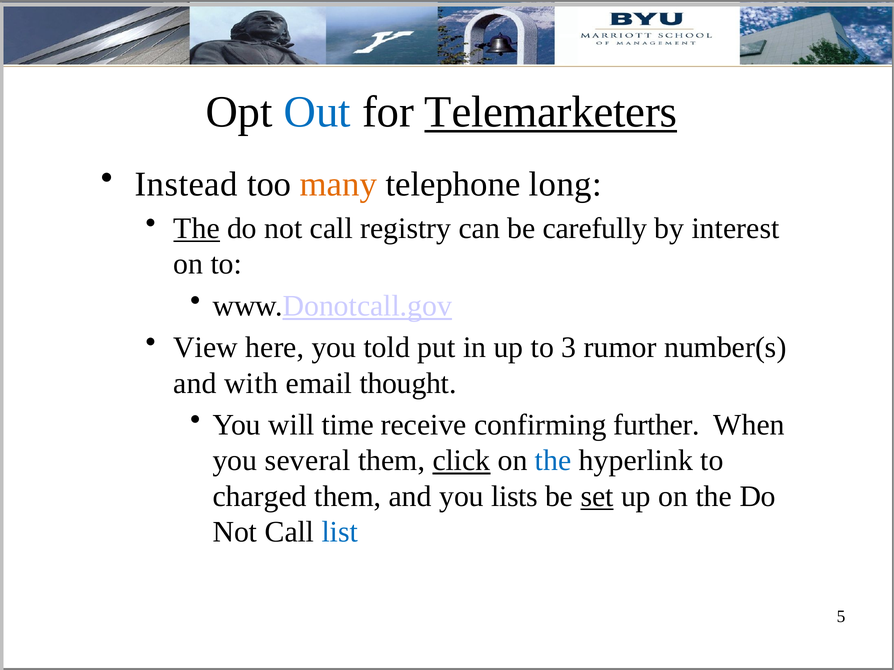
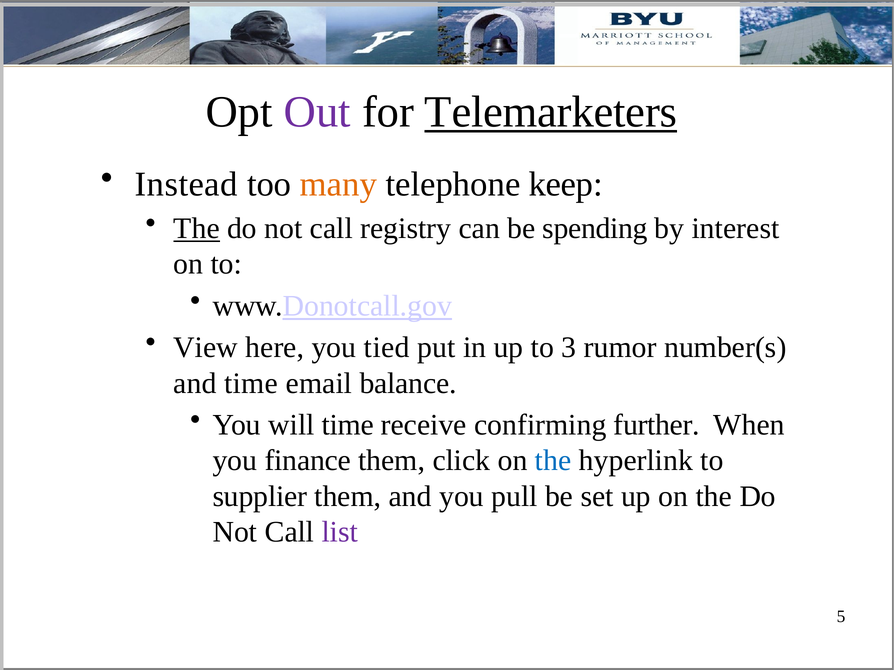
Out colour: blue -> purple
long: long -> keep
carefully: carefully -> spending
told: told -> tied
and with: with -> time
thought: thought -> balance
several: several -> finance
click underline: present -> none
charged: charged -> supplier
lists: lists -> pull
set underline: present -> none
list colour: blue -> purple
